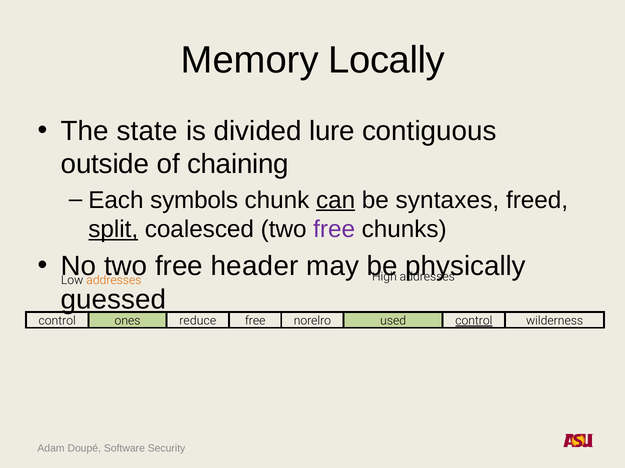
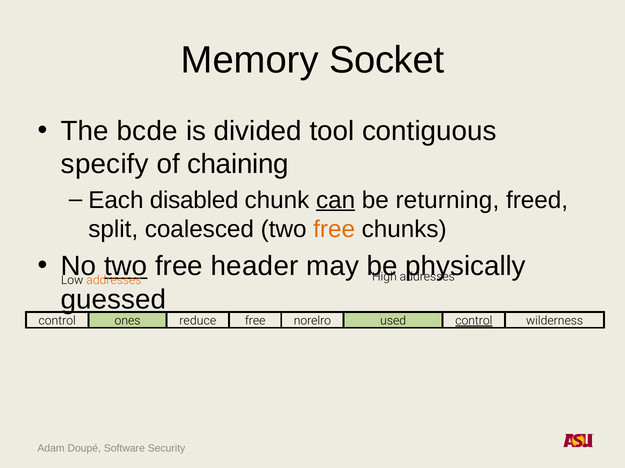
Locally: Locally -> Socket
state: state -> bcde
lure: lure -> tool
outside: outside -> specify
symbols: symbols -> disabled
syntaxes: syntaxes -> returning
split underline: present -> none
free at (334, 230) colour: purple -> orange
two at (126, 267) underline: none -> present
